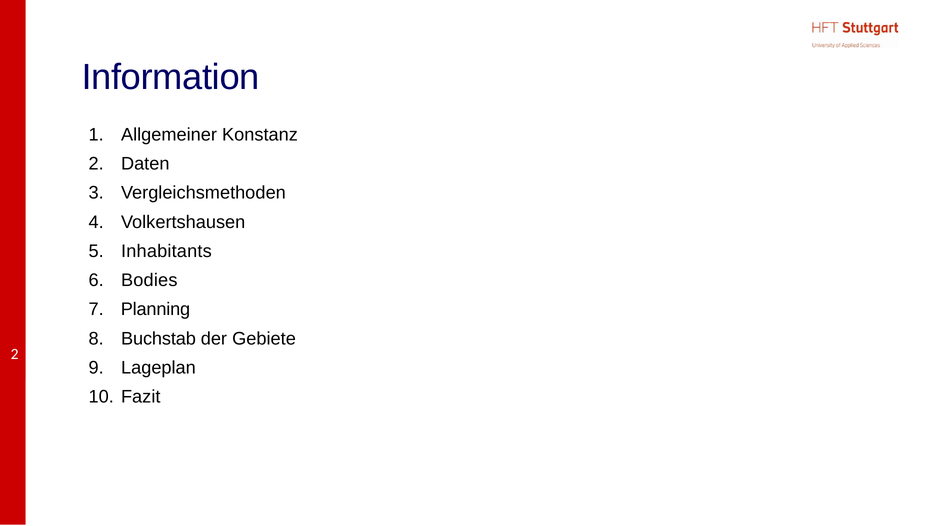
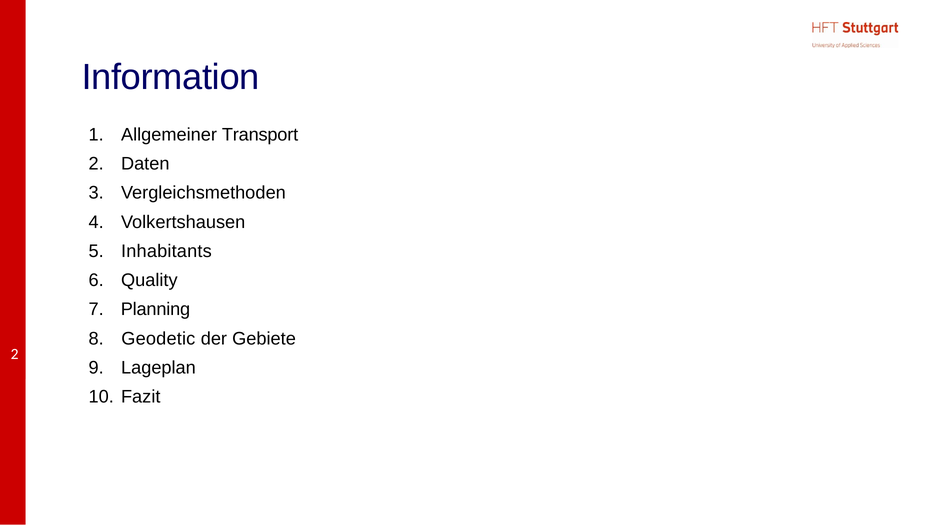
Konstanz: Konstanz -> Transport
Bodies: Bodies -> Quality
Buchstab: Buchstab -> Geodetic
